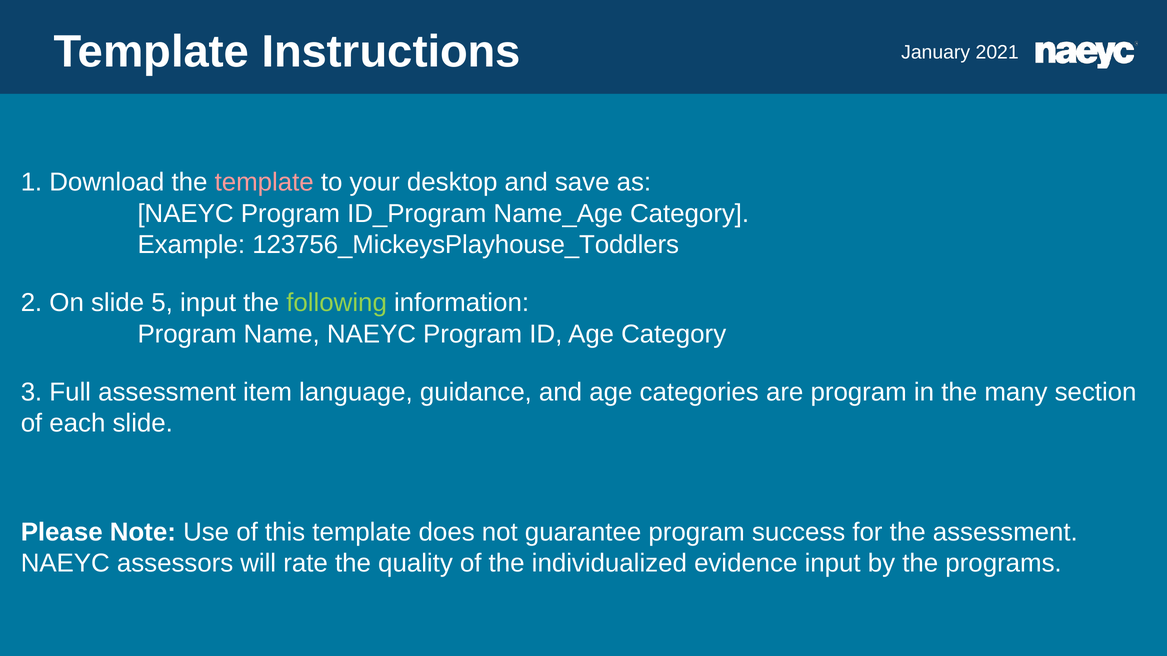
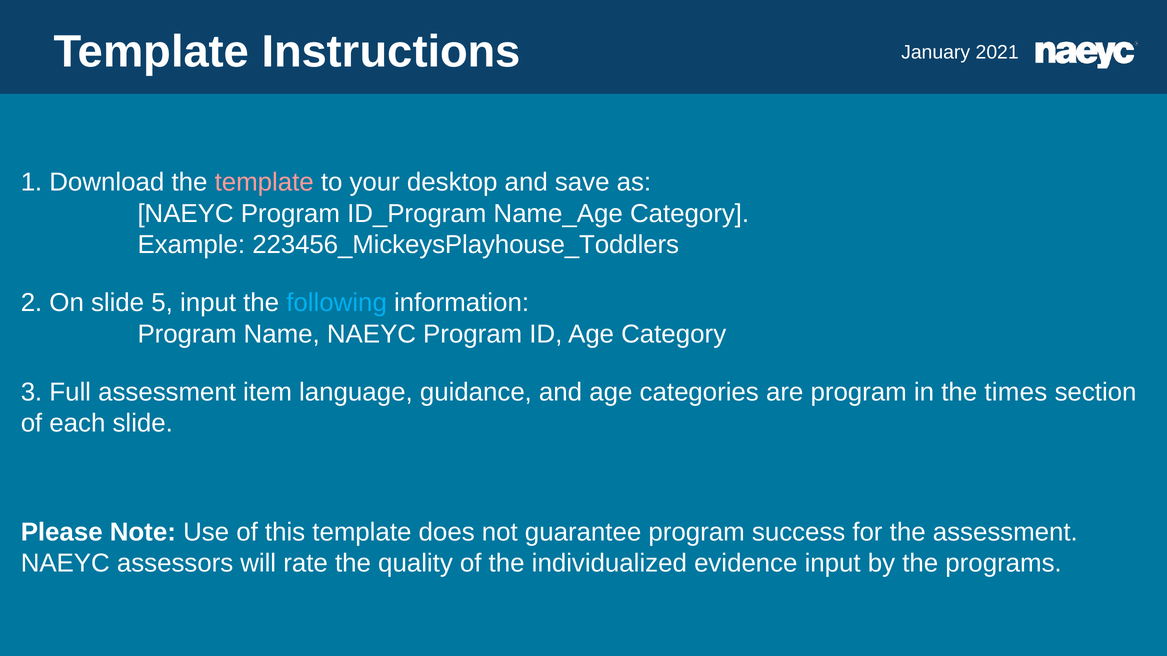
123756_MickeysPlayhouse_Toddlers: 123756_MickeysPlayhouse_Toddlers -> 223456_MickeysPlayhouse_Toddlers
following colour: light green -> light blue
many: many -> times
